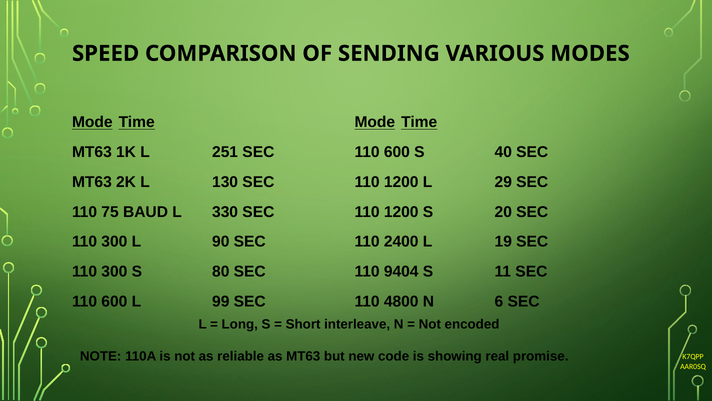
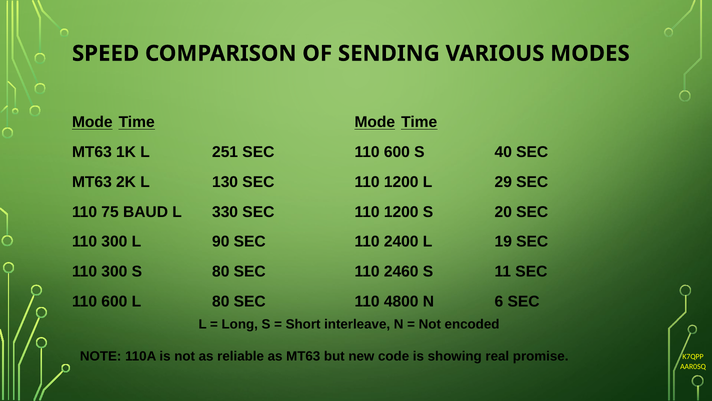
9404: 9404 -> 2460
L 99: 99 -> 80
